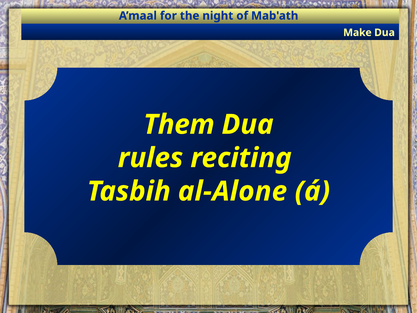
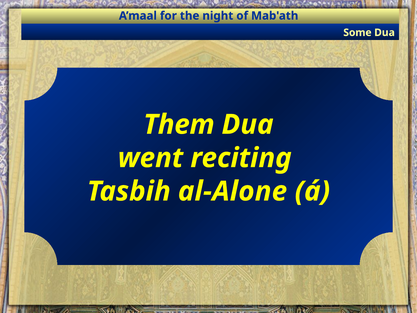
Make: Make -> Some
rules: rules -> went
